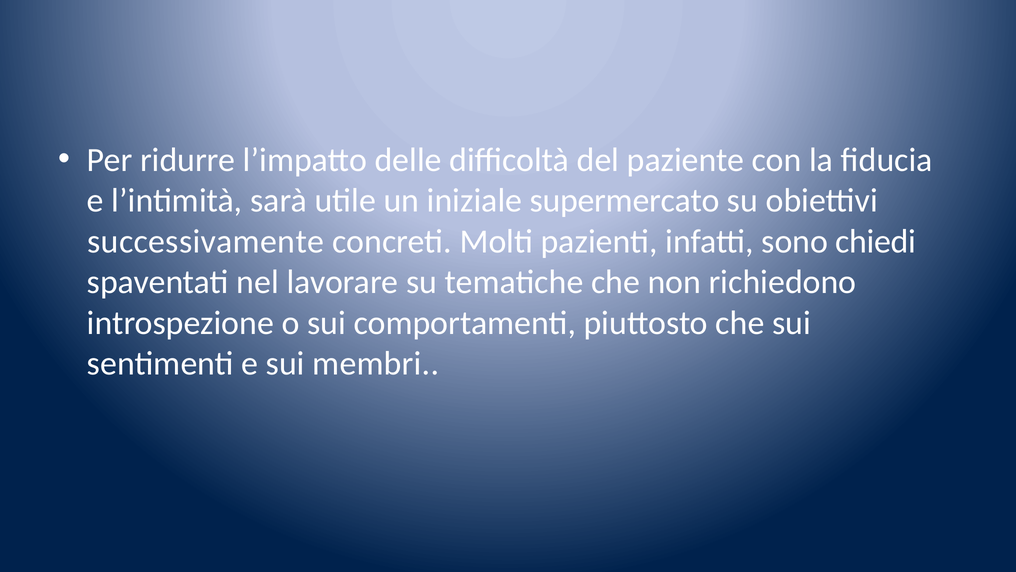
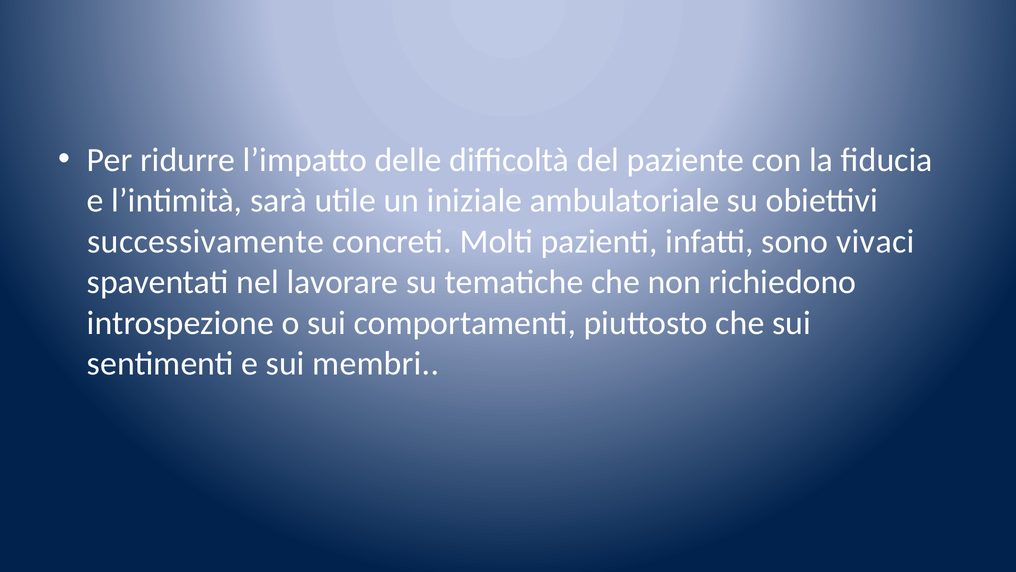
supermercato: supermercato -> ambulatoriale
chiedi: chiedi -> vivaci
